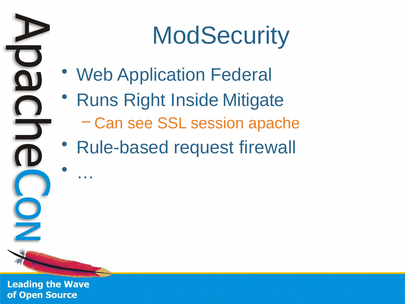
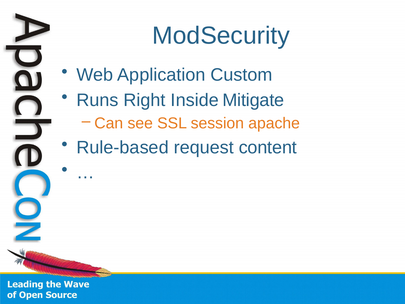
Federal: Federal -> Custom
firewall: firewall -> content
